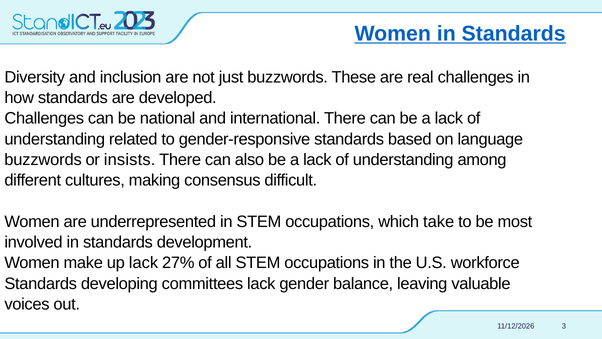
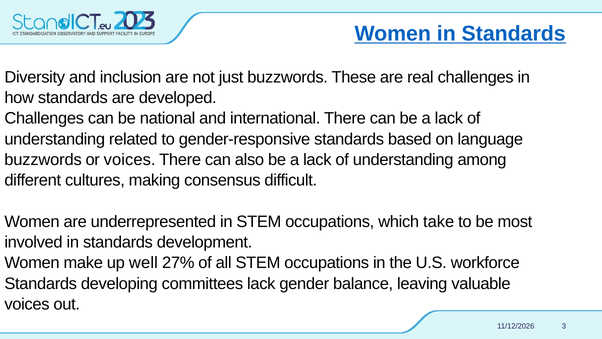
or insists: insists -> voices
up lack: lack -> well
